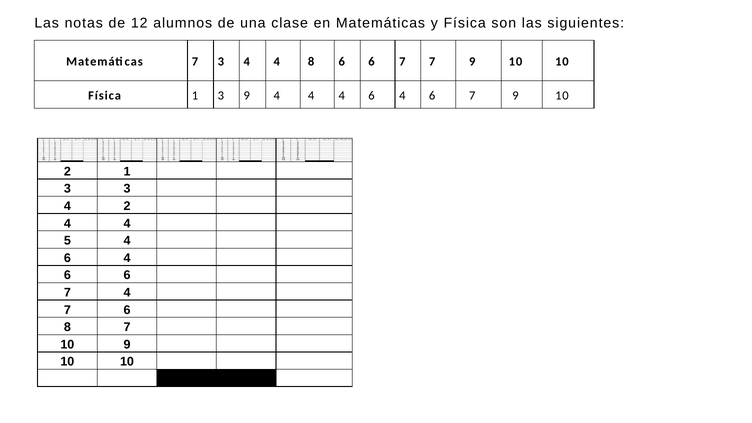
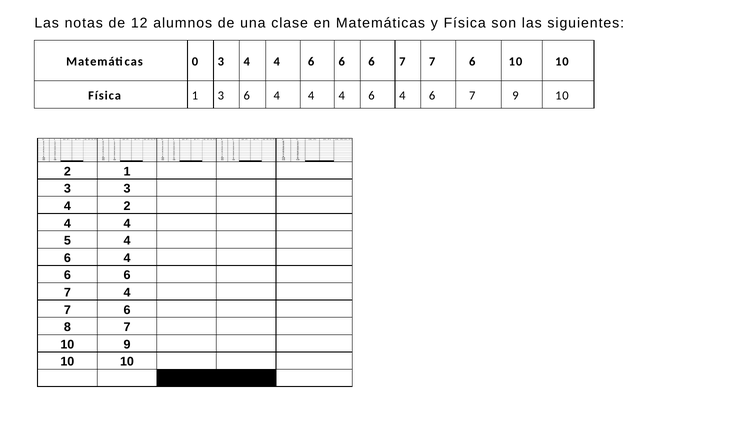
Matemáticas 7: 7 -> 0
3 4 4 8: 8 -> 6
7 7 9: 9 -> 6
3 9: 9 -> 6
